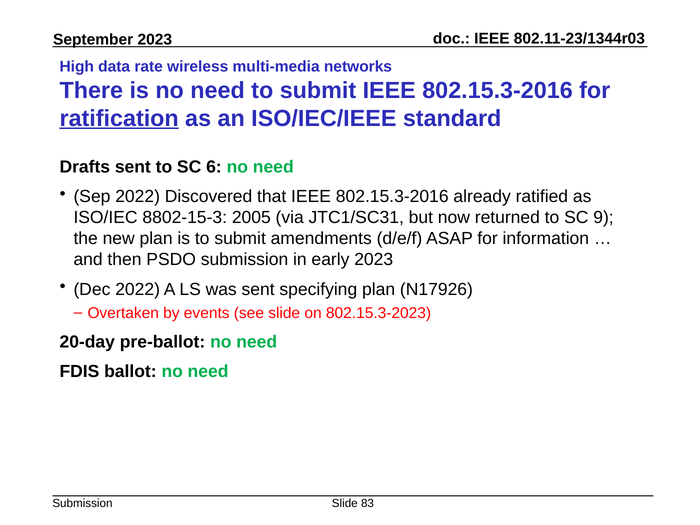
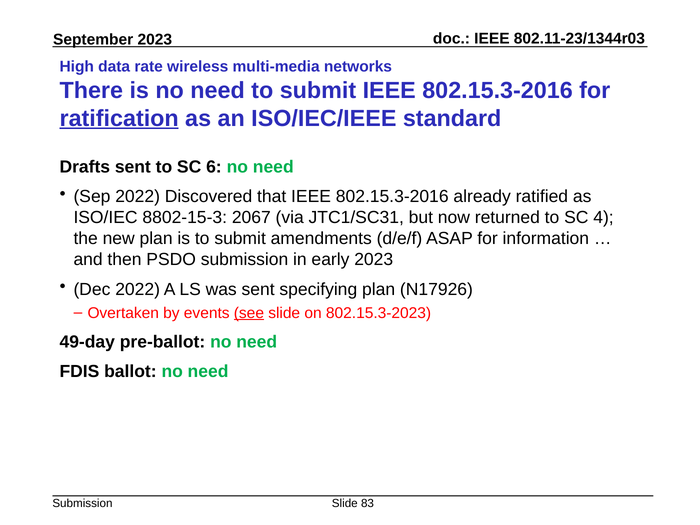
2005: 2005 -> 2067
9: 9 -> 4
see underline: none -> present
20-day: 20-day -> 49-day
